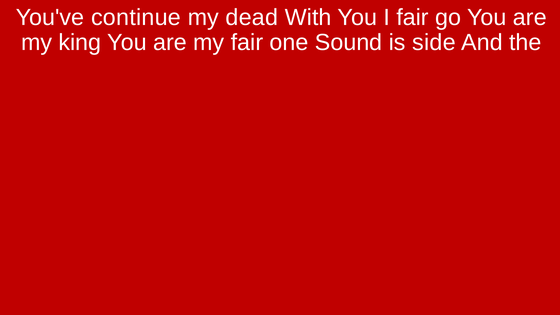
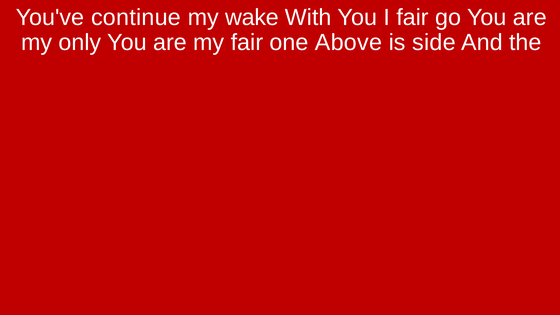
dead: dead -> wake
king: king -> only
Sound: Sound -> Above
